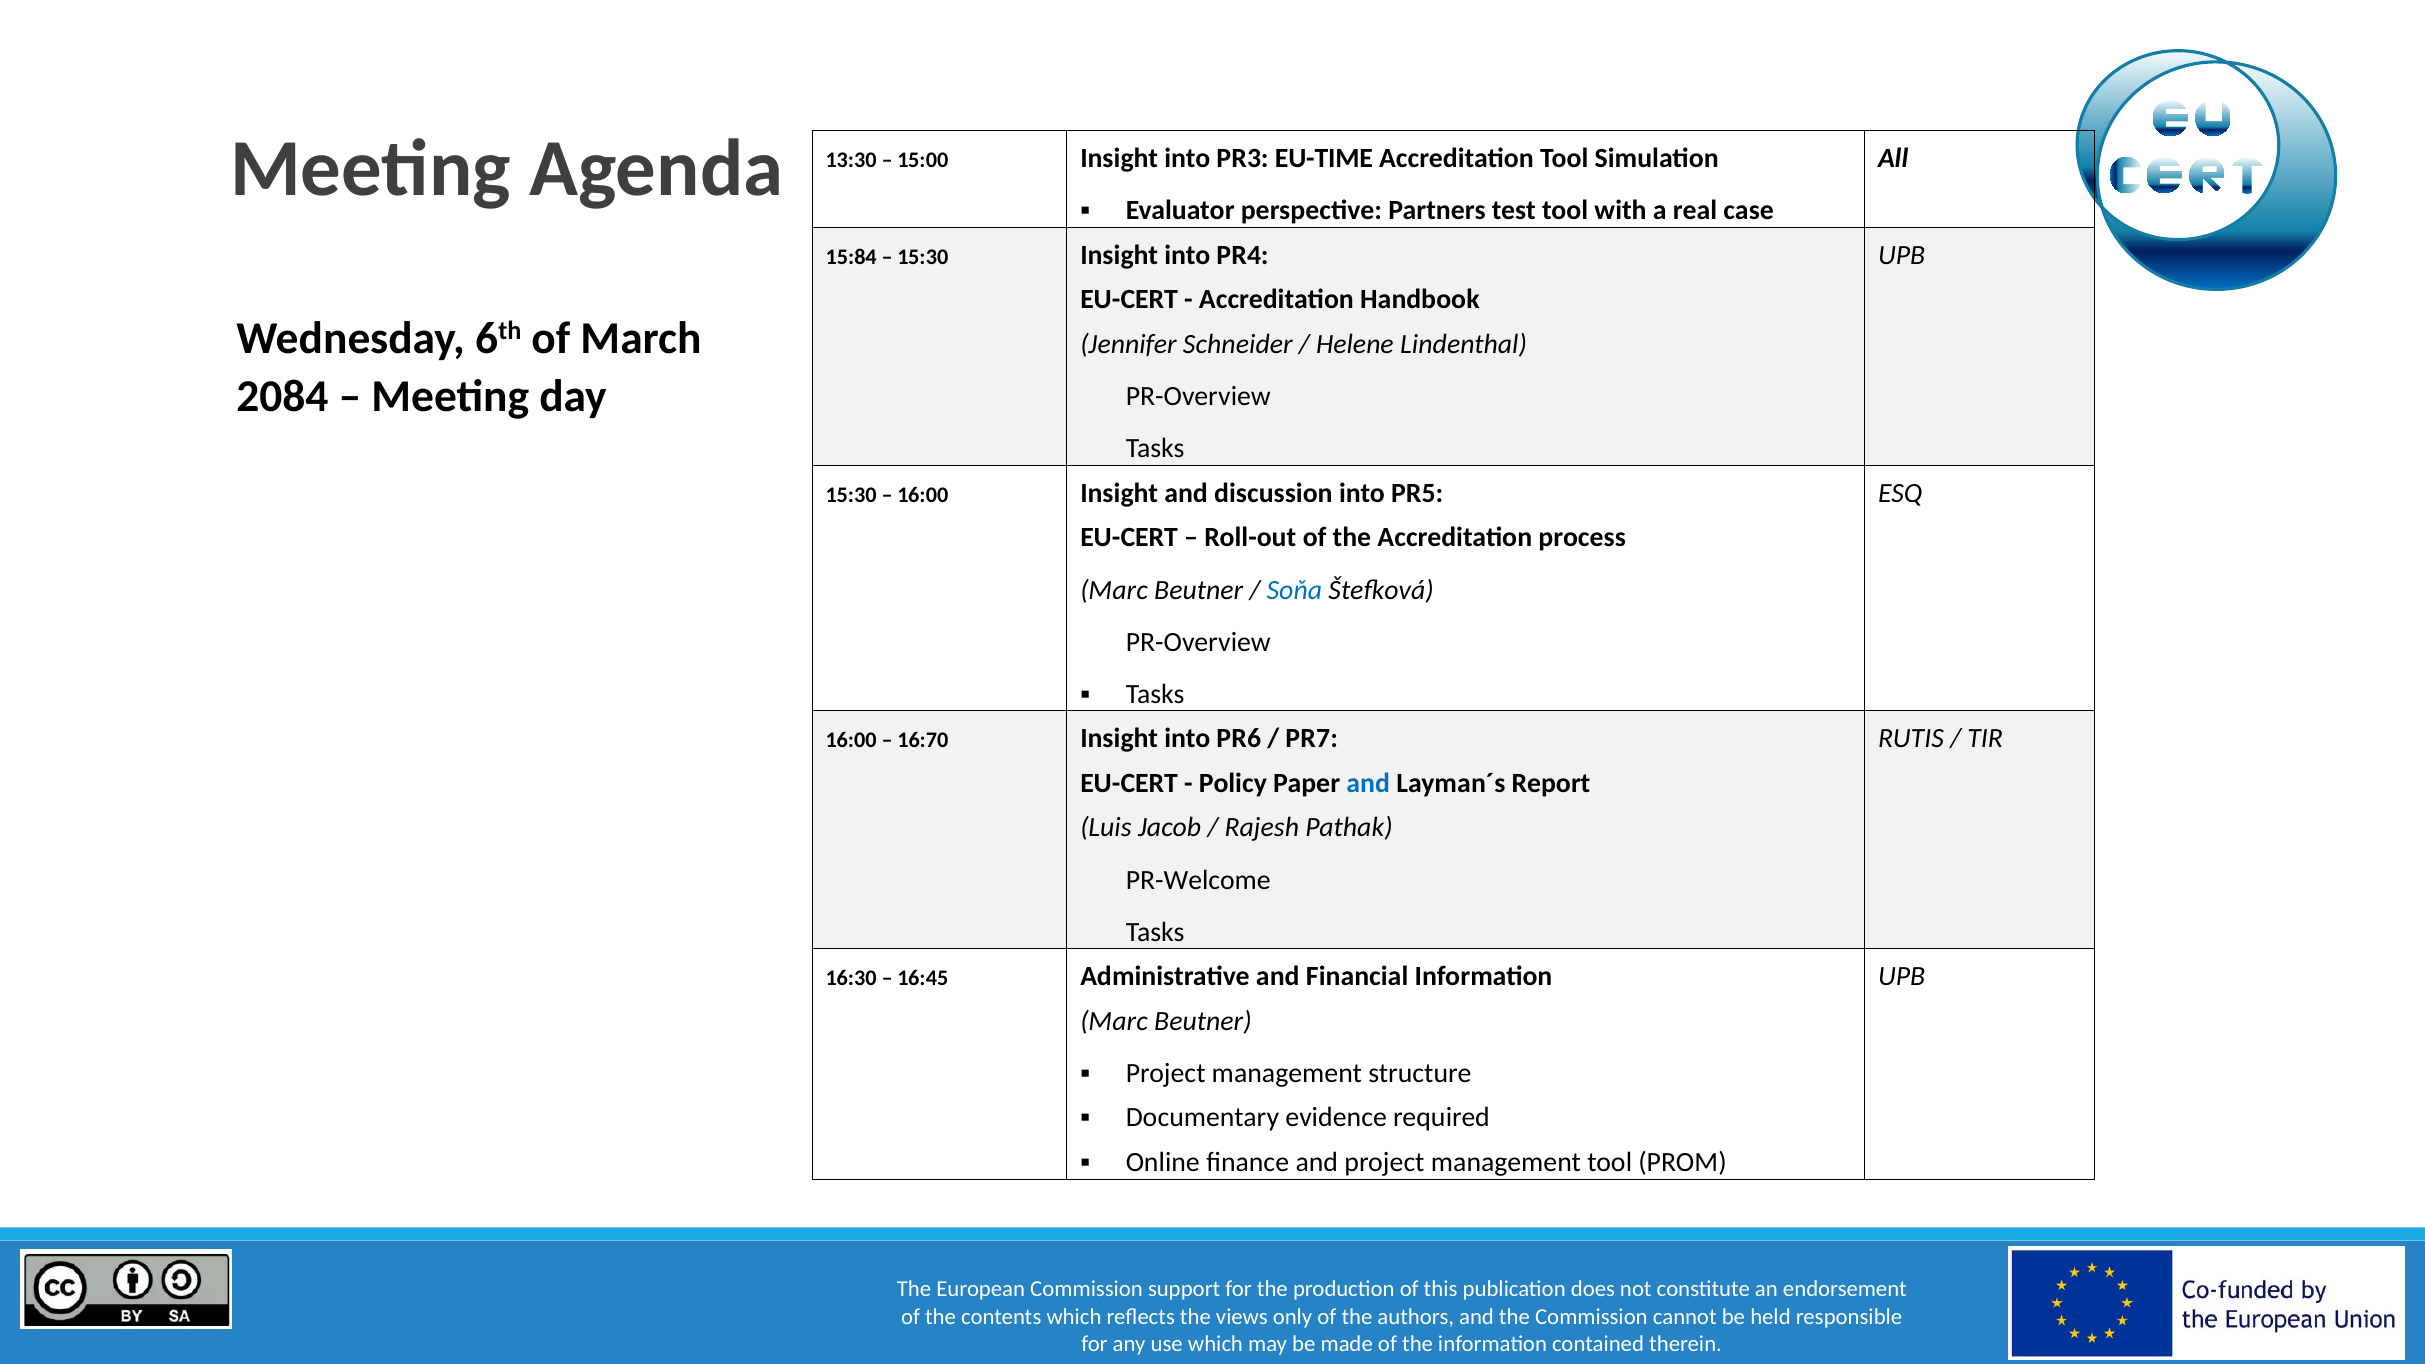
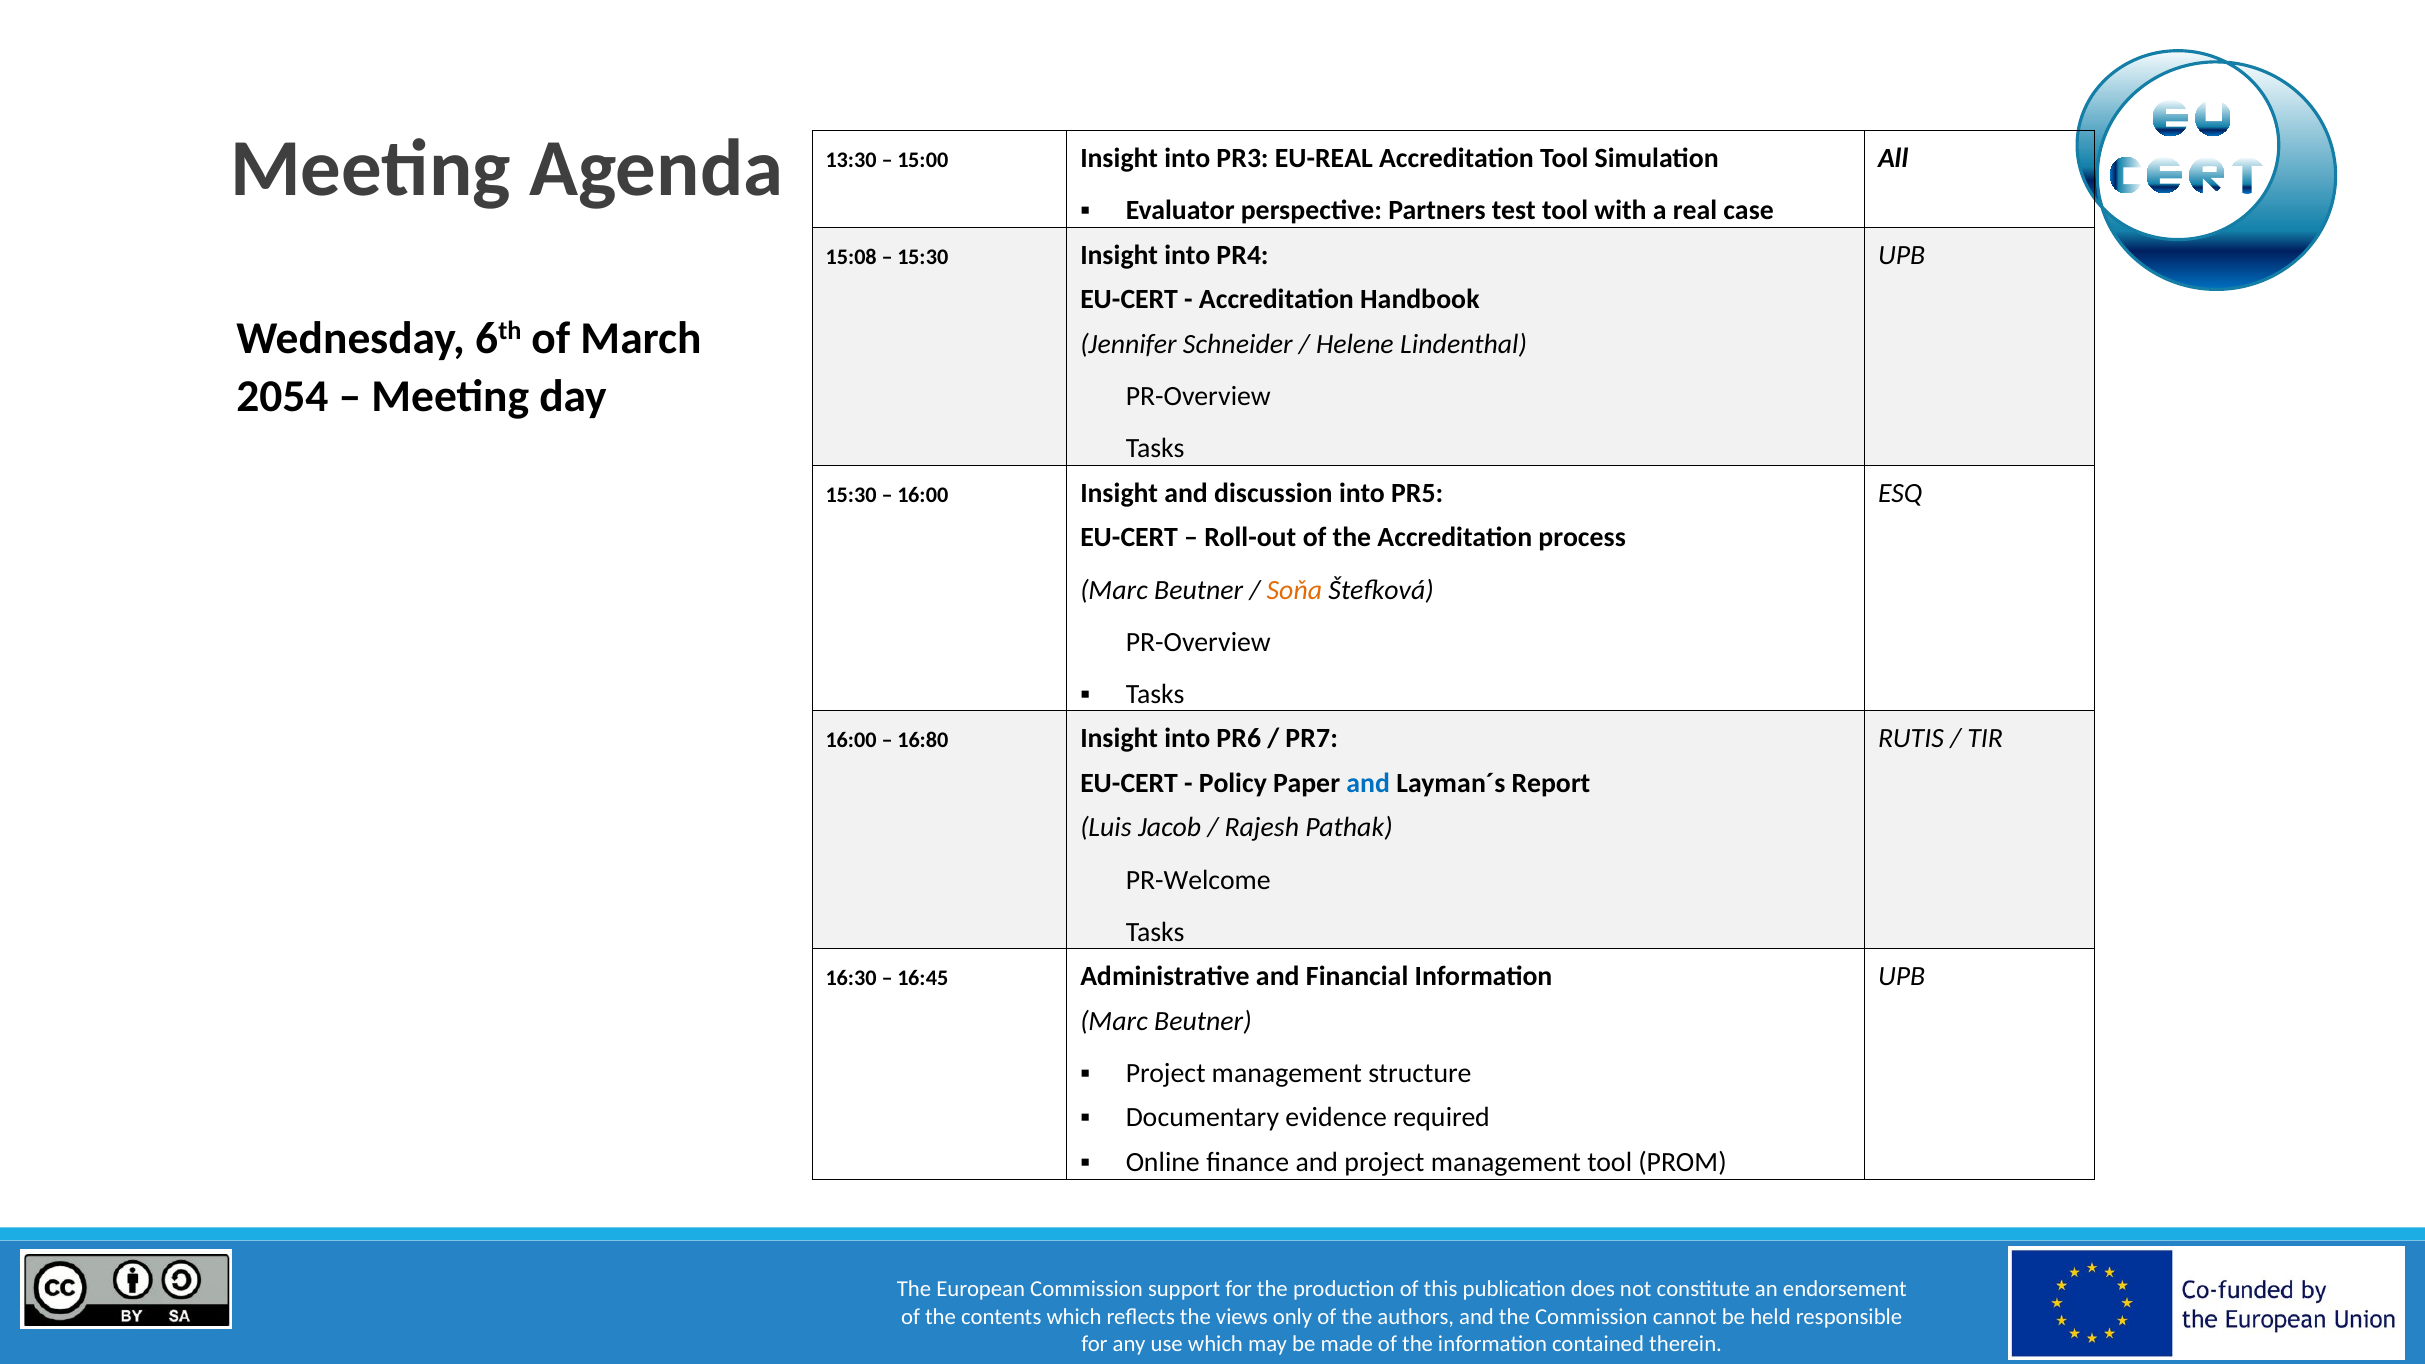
EU-TIME: EU-TIME -> EU-REAL
15:84: 15:84 -> 15:08
2084: 2084 -> 2054
Soňa colour: blue -> orange
16:70: 16:70 -> 16:80
